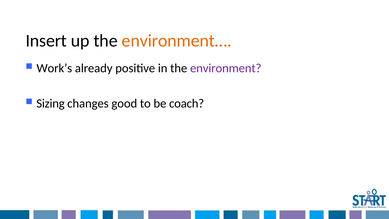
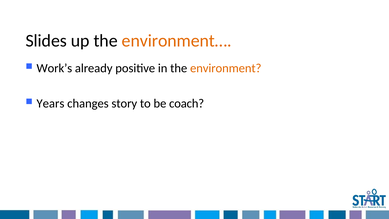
Insert: Insert -> Slides
environment colour: purple -> orange
Sizing: Sizing -> Years
good: good -> story
